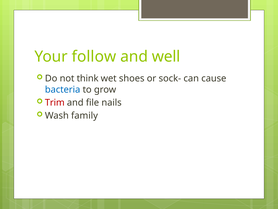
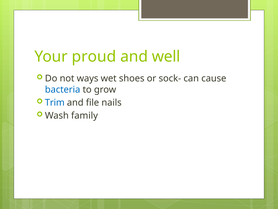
follow: follow -> proud
think: think -> ways
Trim colour: red -> blue
